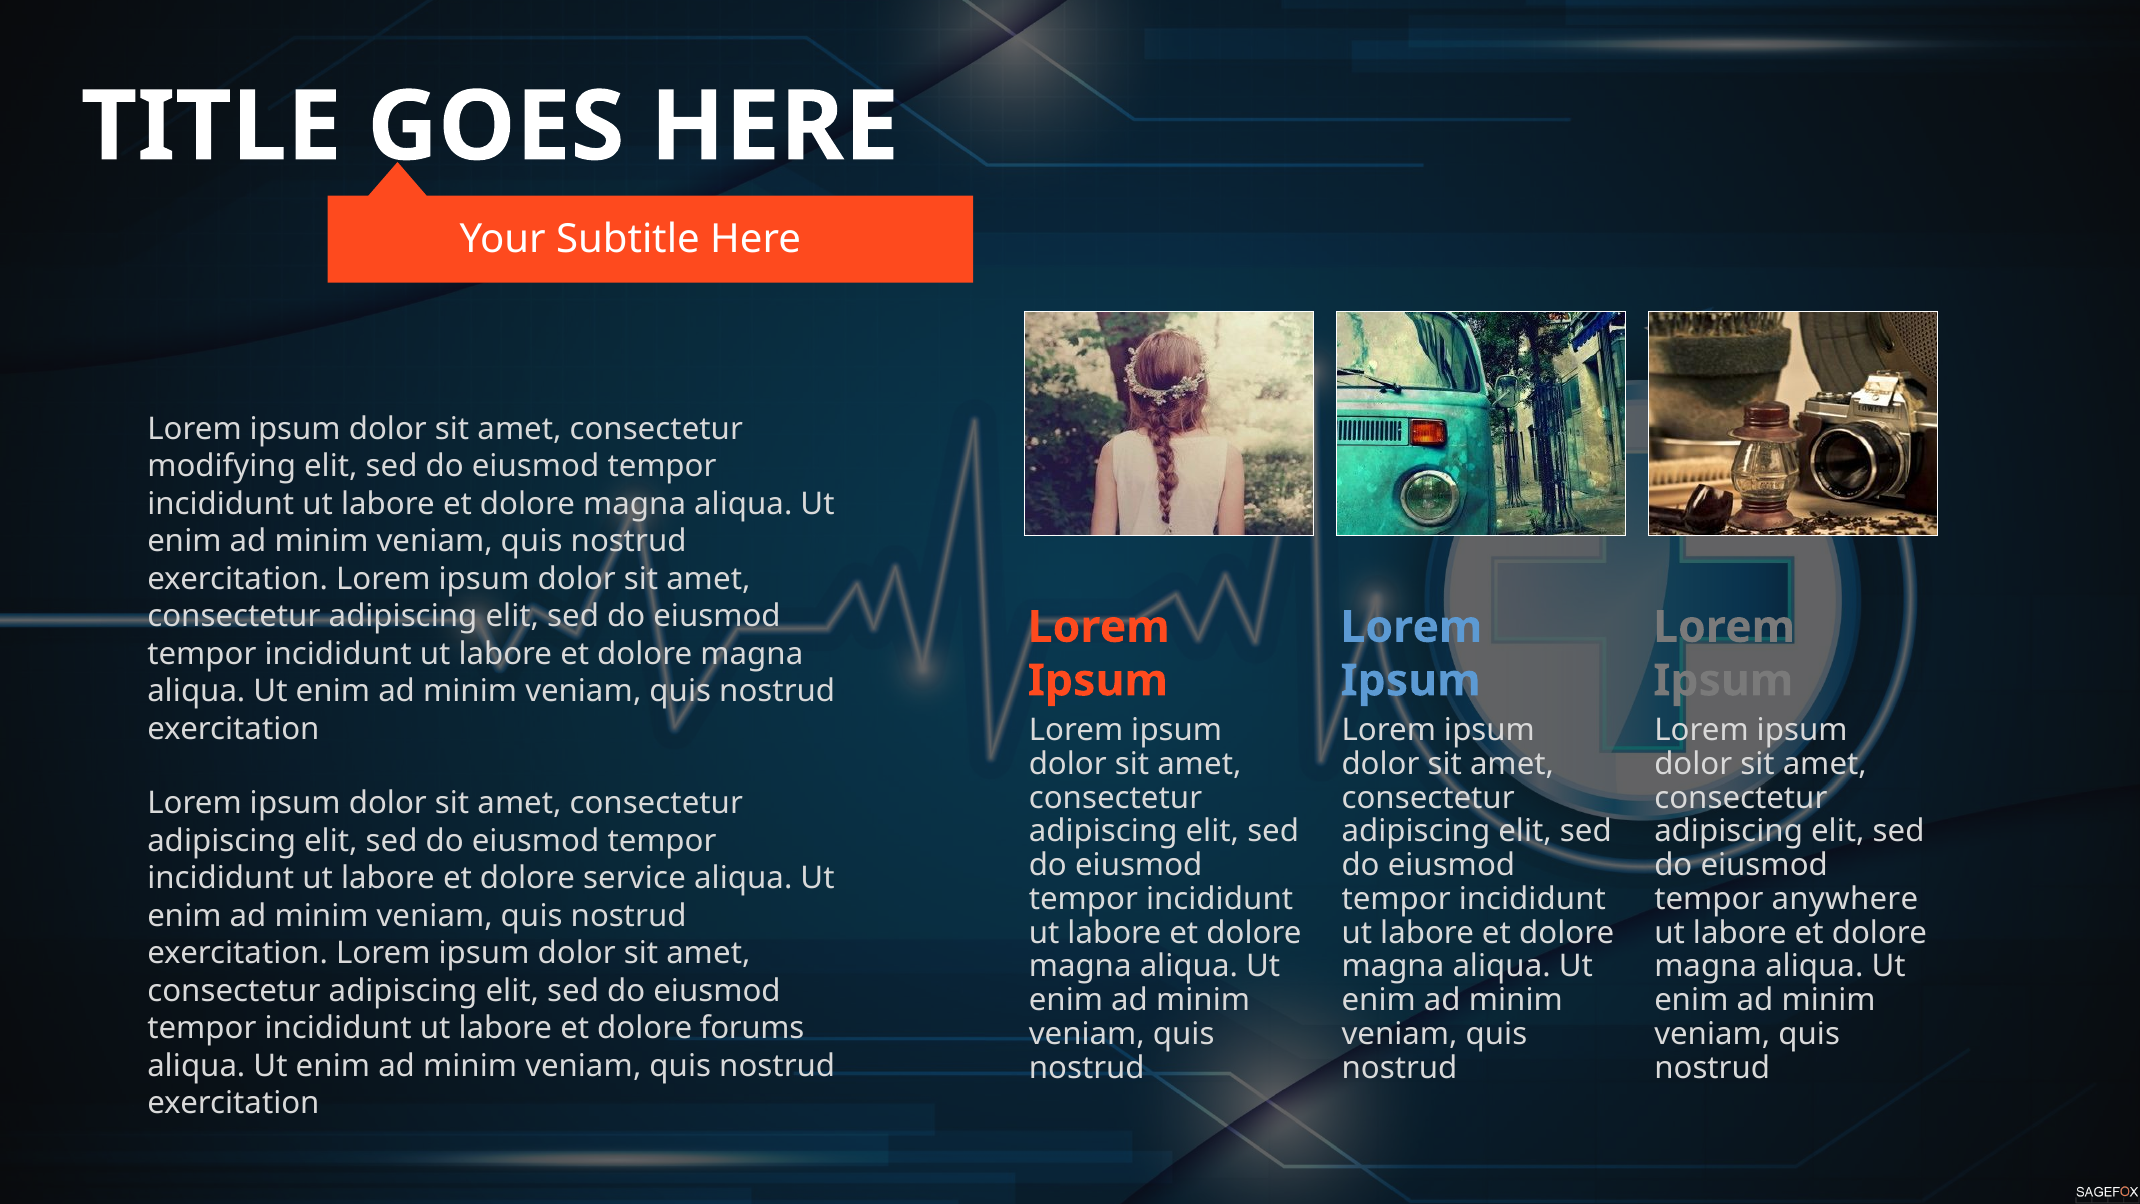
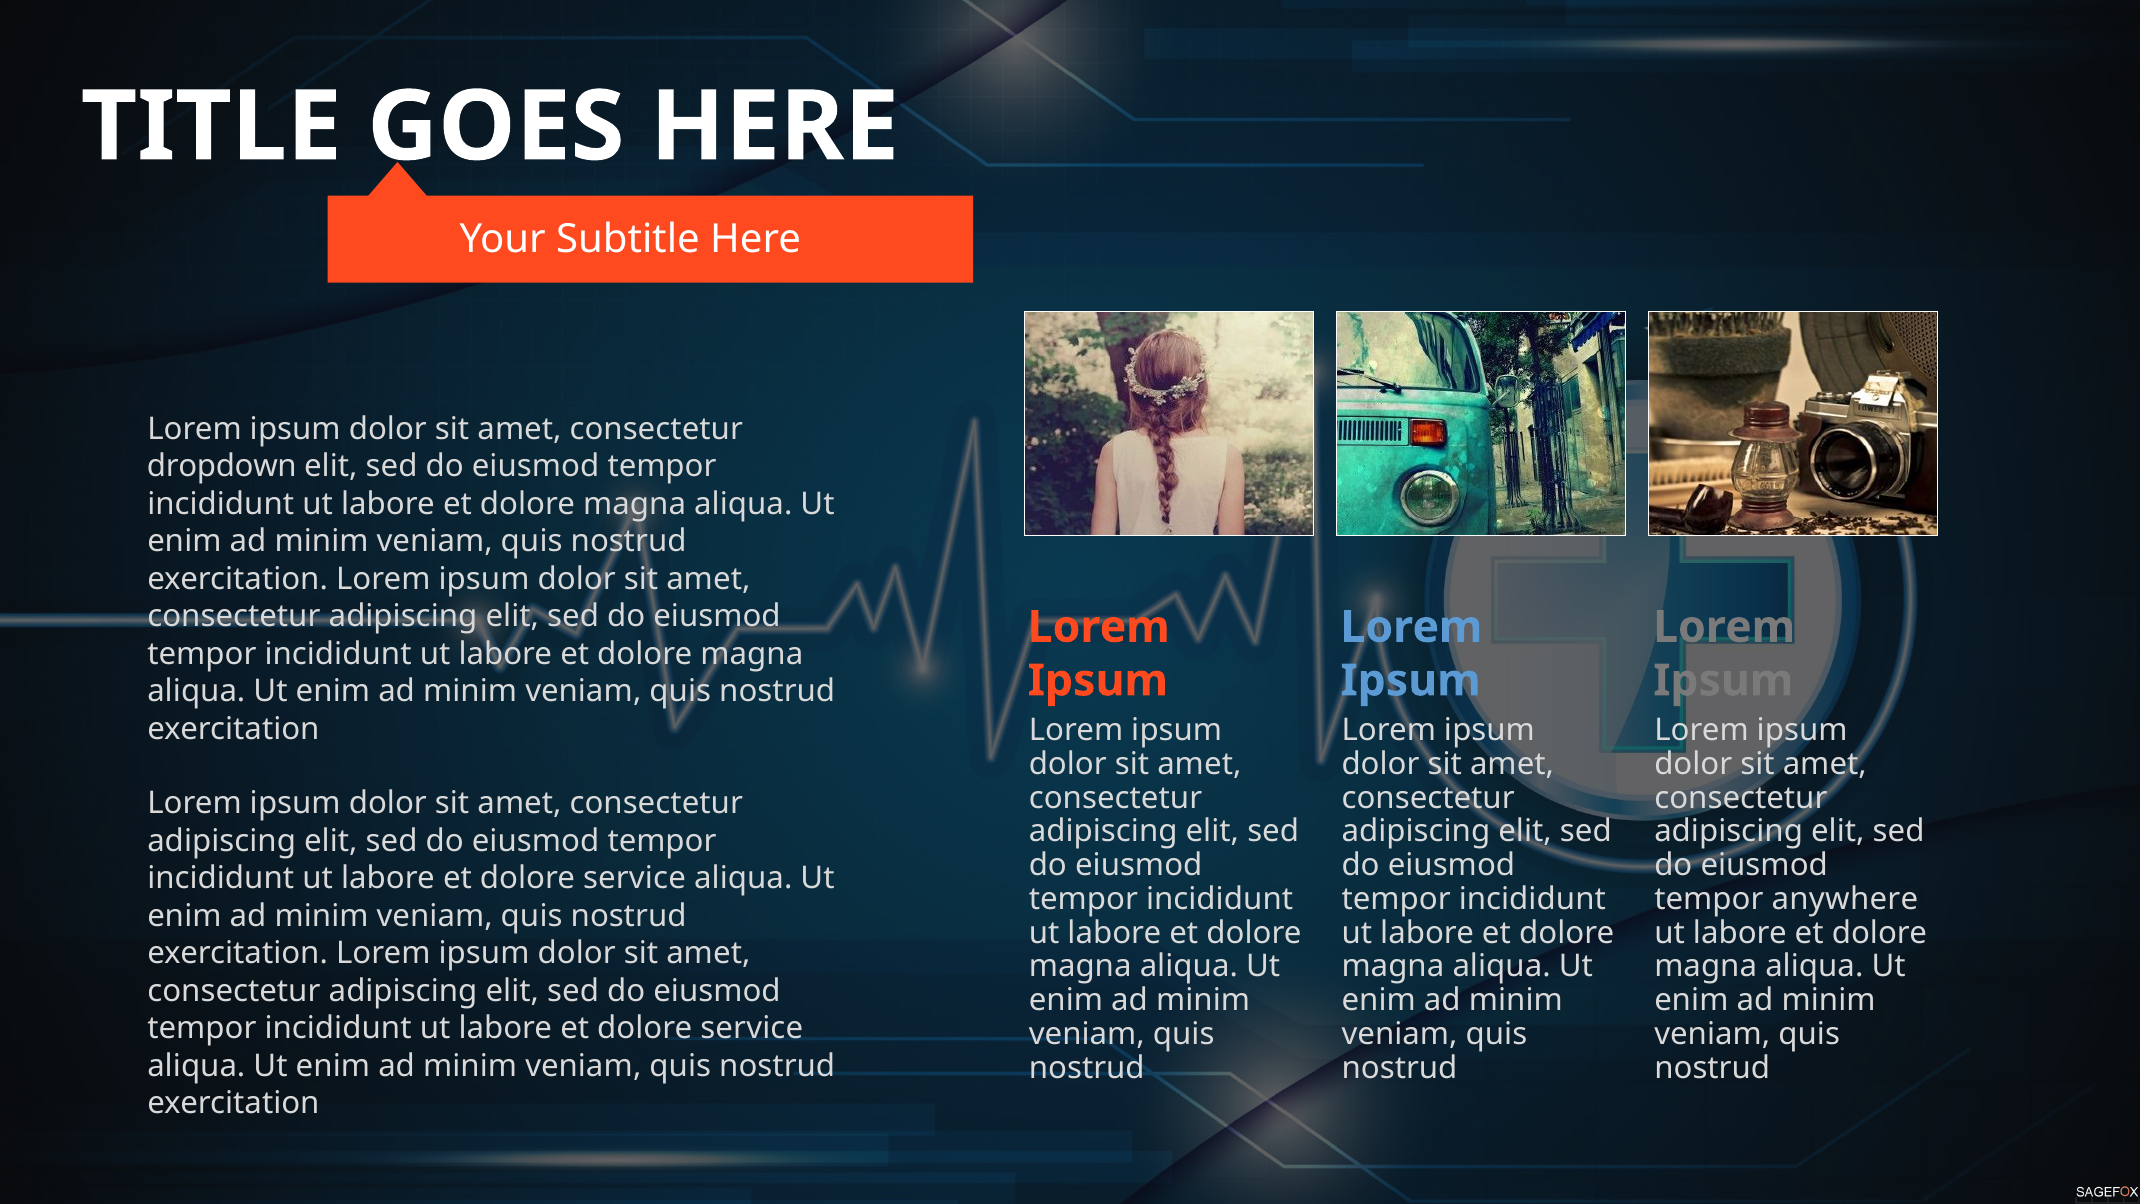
modifying: modifying -> dropdown
forums at (752, 1028): forums -> service
